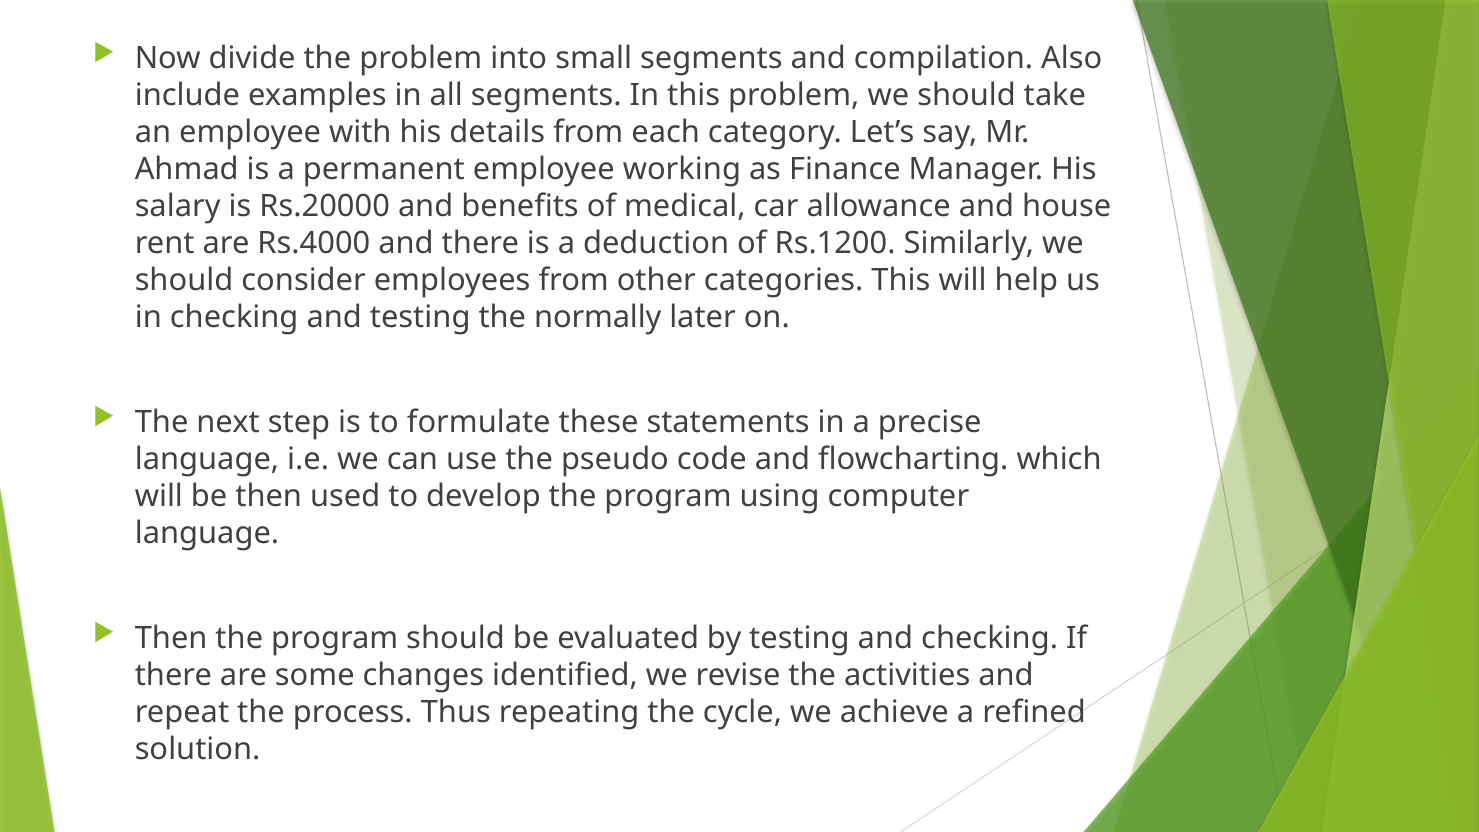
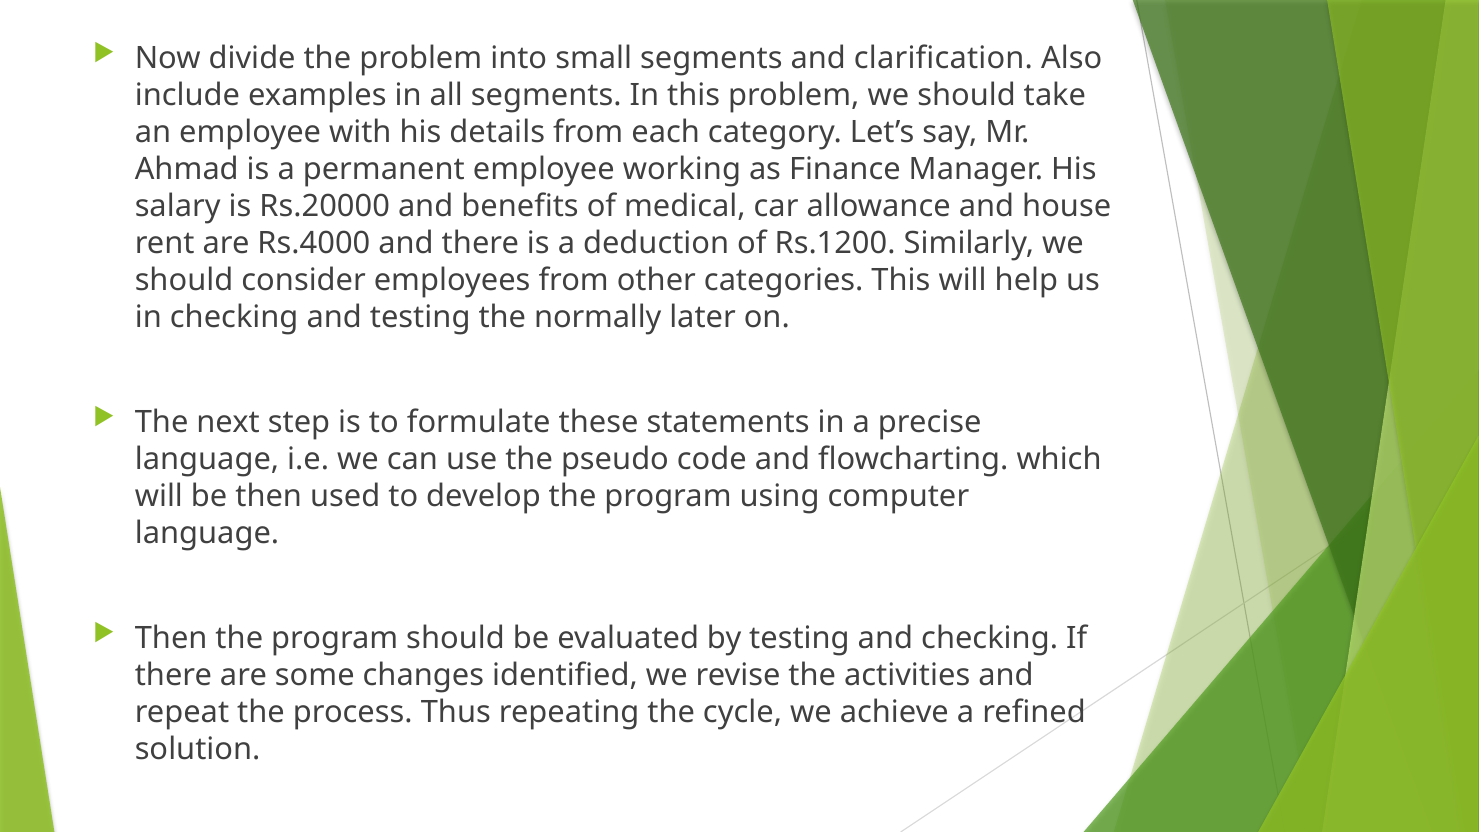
compilation: compilation -> clarification
